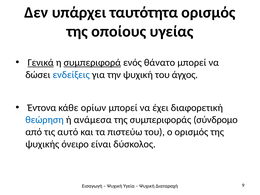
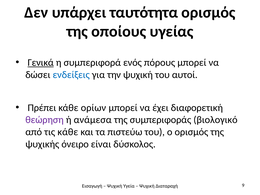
συμπεριφορά underline: present -> none
θάνατο: θάνατο -> πόρους
άγχος: άγχος -> αυτοί
Έντονα: Έντονα -> Πρέπει
θεώρηση colour: blue -> purple
σύνδρομο: σύνδρομο -> βιολογικό
τις αυτό: αυτό -> κάθε
